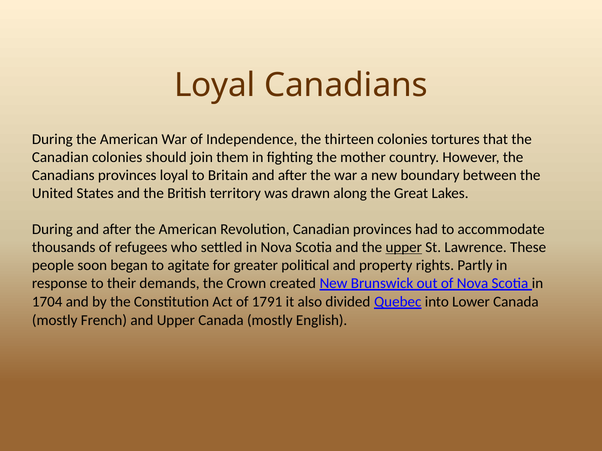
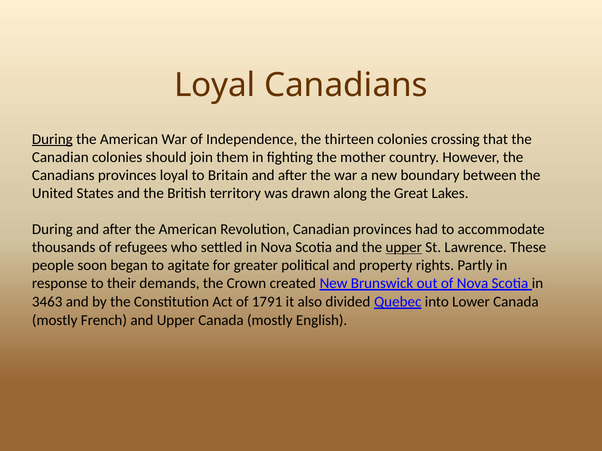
During at (52, 139) underline: none -> present
tortures: tortures -> crossing
1704: 1704 -> 3463
